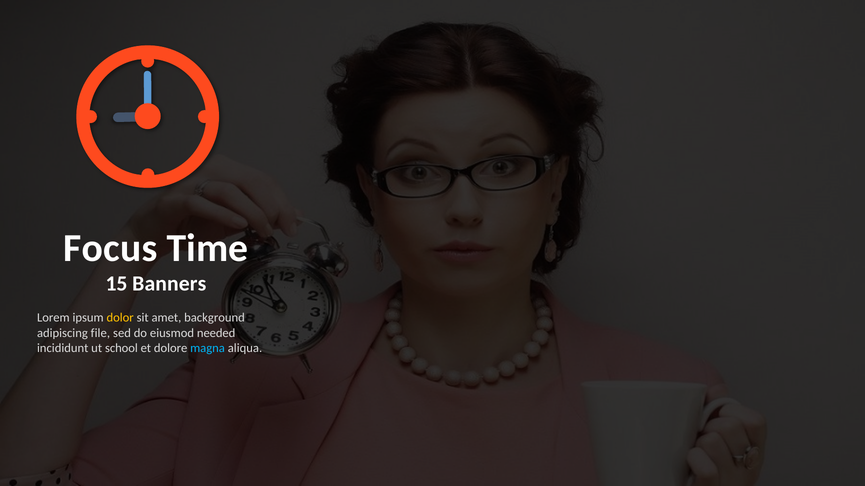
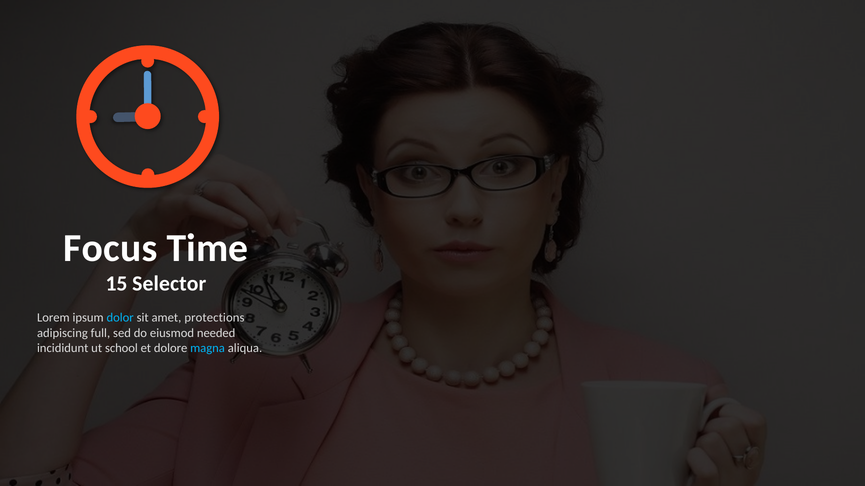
Banners: Banners -> Selector
dolor colour: yellow -> light blue
background: background -> protections
file: file -> full
